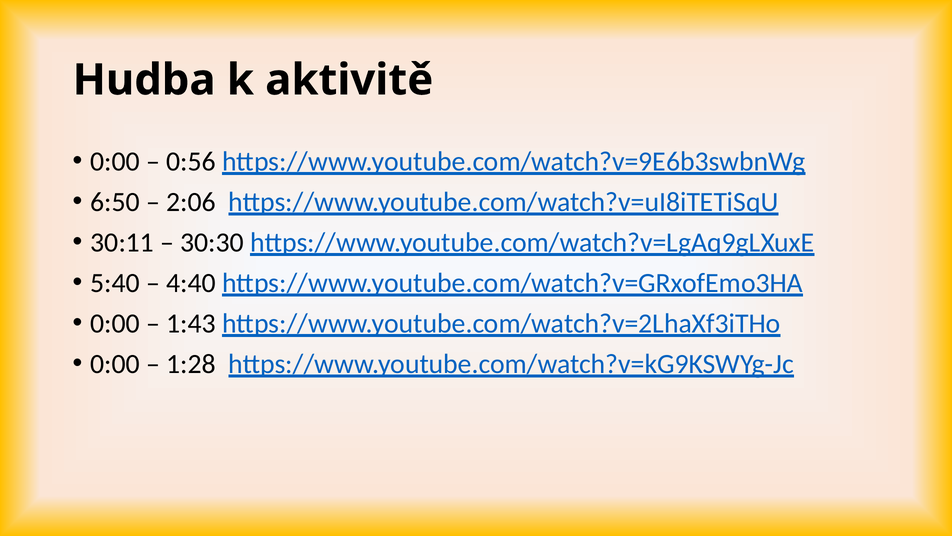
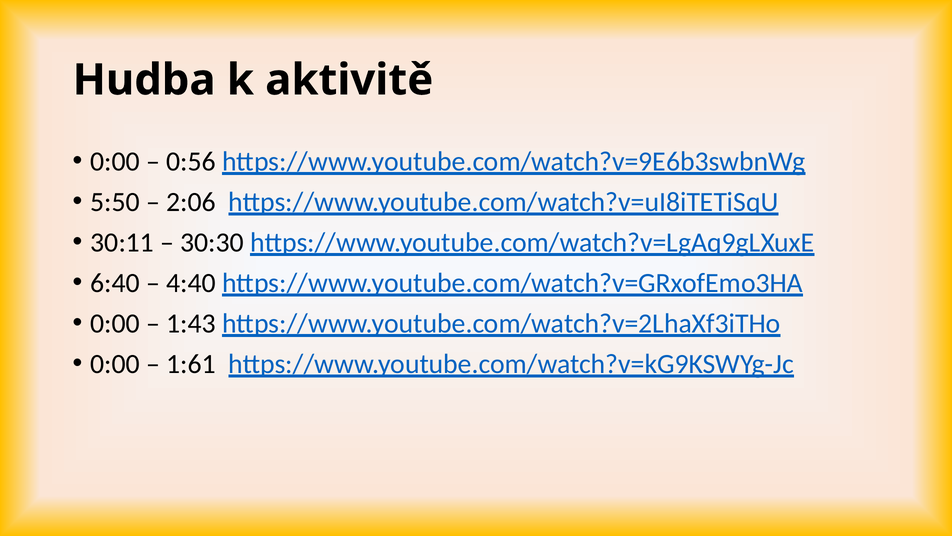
6:50: 6:50 -> 5:50
5:40: 5:40 -> 6:40
1:28: 1:28 -> 1:61
